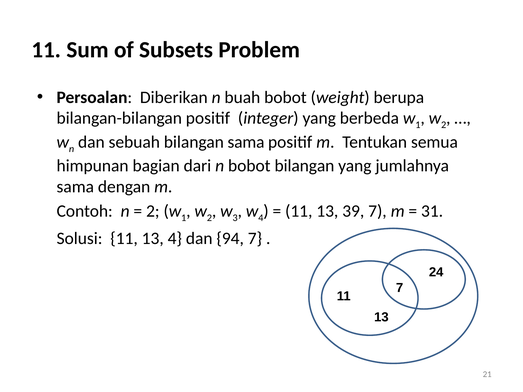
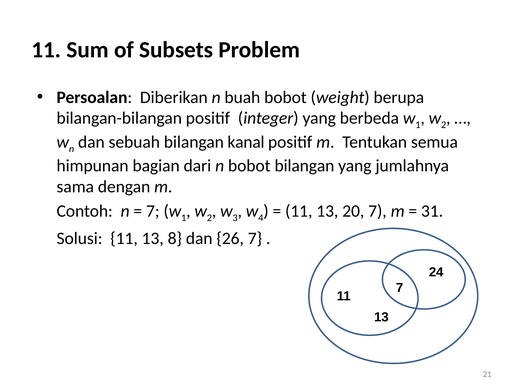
bilangan sama: sama -> kanal
2 at (153, 211): 2 -> 7
39: 39 -> 20
13 4: 4 -> 8
94: 94 -> 26
